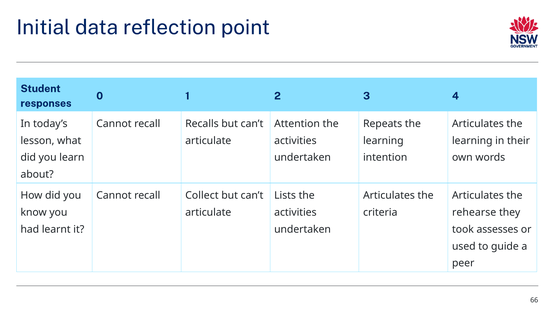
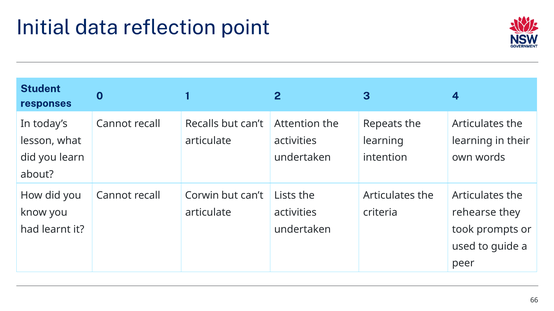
Collect: Collect -> Corwin
assesses: assesses -> prompts
